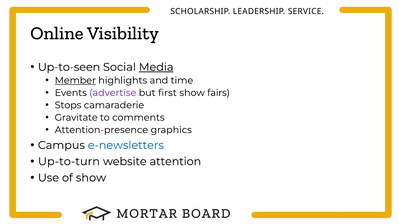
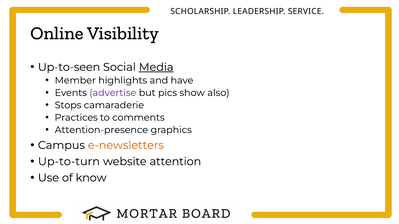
Member underline: present -> none
time: time -> have
first: first -> pics
fairs: fairs -> also
Gravitate: Gravitate -> Practices
e-newsletters colour: blue -> orange
of show: show -> know
